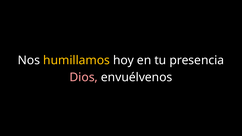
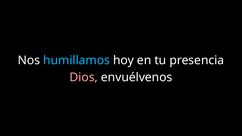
humillamos colour: yellow -> light blue
